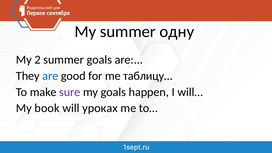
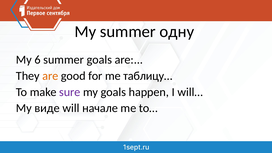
2: 2 -> 6
are at (50, 76) colour: blue -> orange
book: book -> виде
уроках: уроках -> начале
